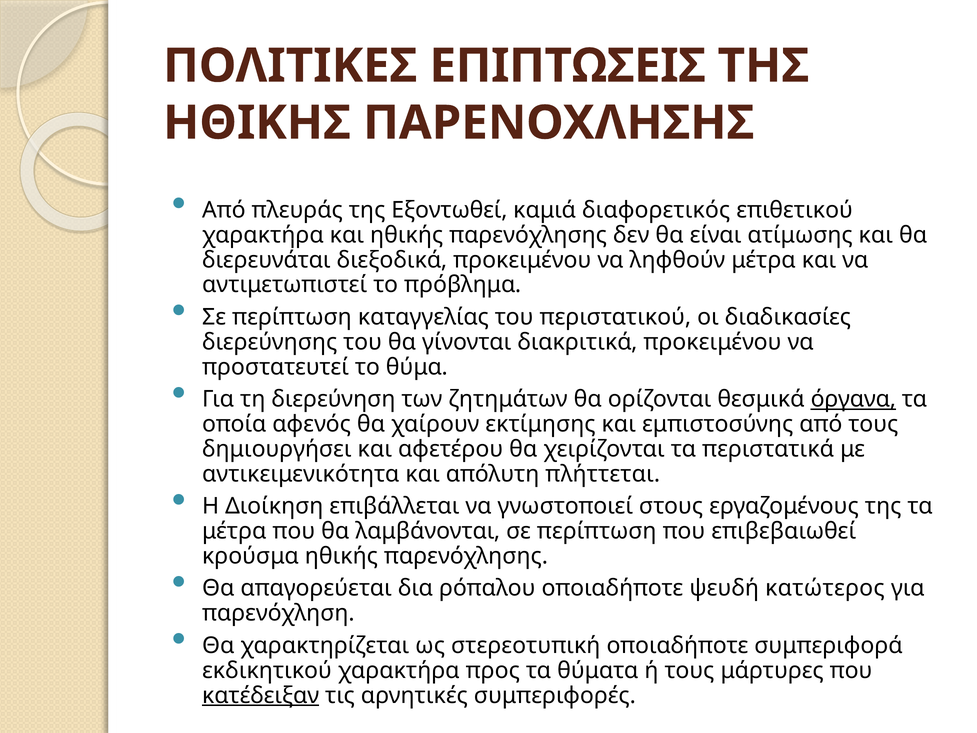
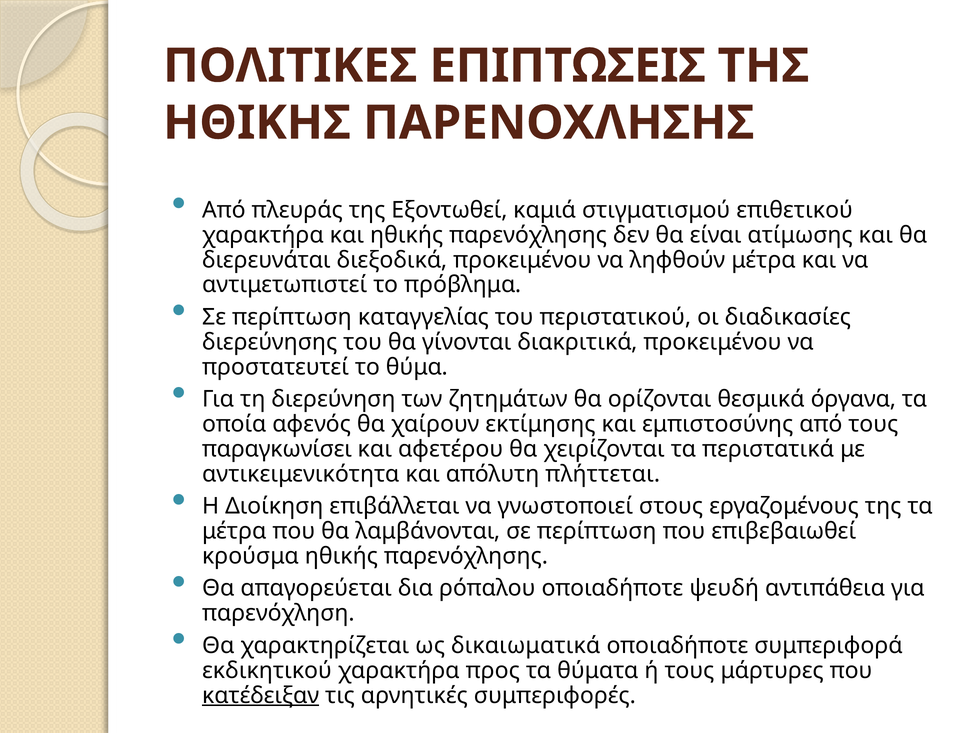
διαφορετικός: διαφορετικός -> στιγματισμού
όργανα underline: present -> none
δημιουργήσει: δημιουργήσει -> παραγκωνίσει
κατώτερος: κατώτερος -> αντιπάθεια
στερεοτυπική: στερεοτυπική -> δικαιωματικά
